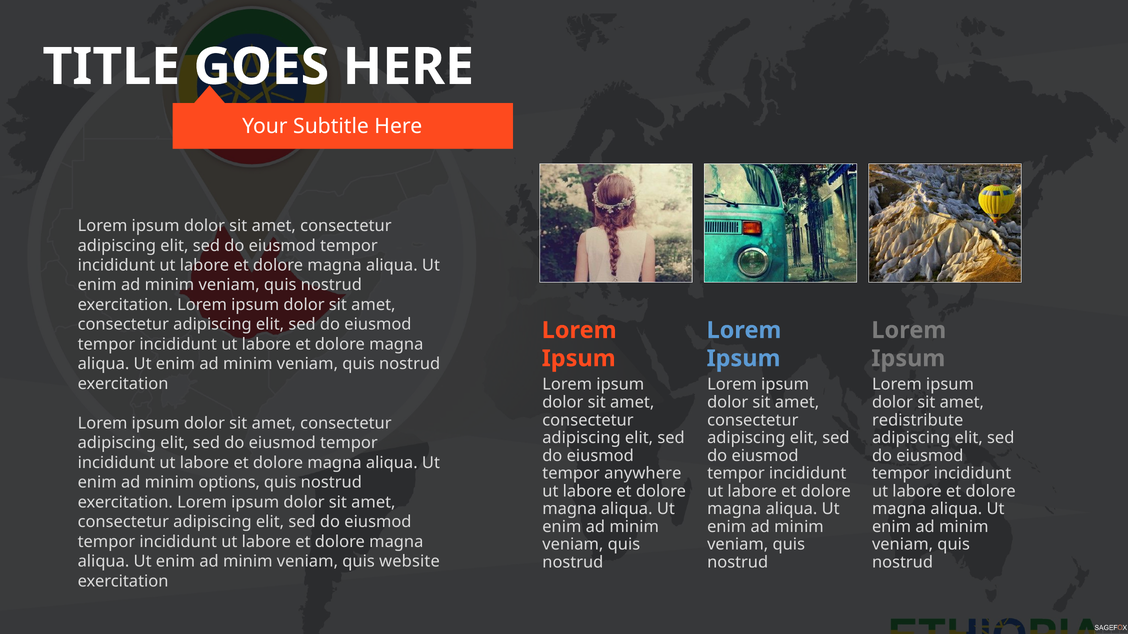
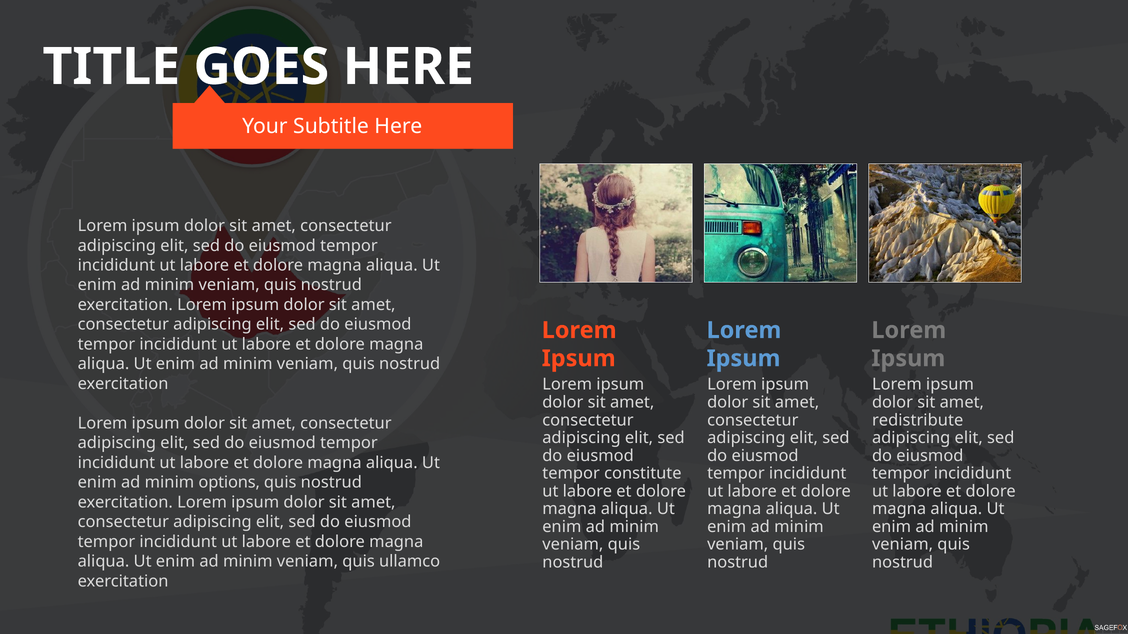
anywhere: anywhere -> constitute
website: website -> ullamco
